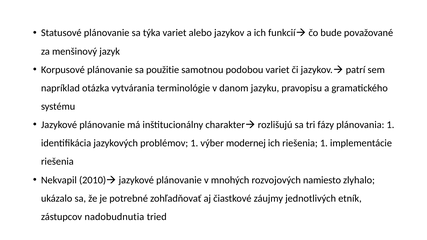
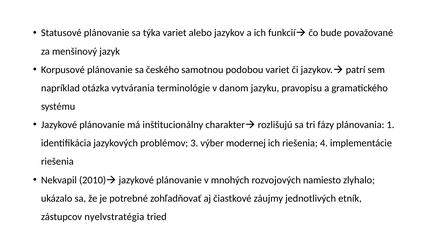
použitie: použitie -> českého
problémov 1: 1 -> 3
riešenia 1: 1 -> 4
nadobudnutia: nadobudnutia -> nyelvstratégia
